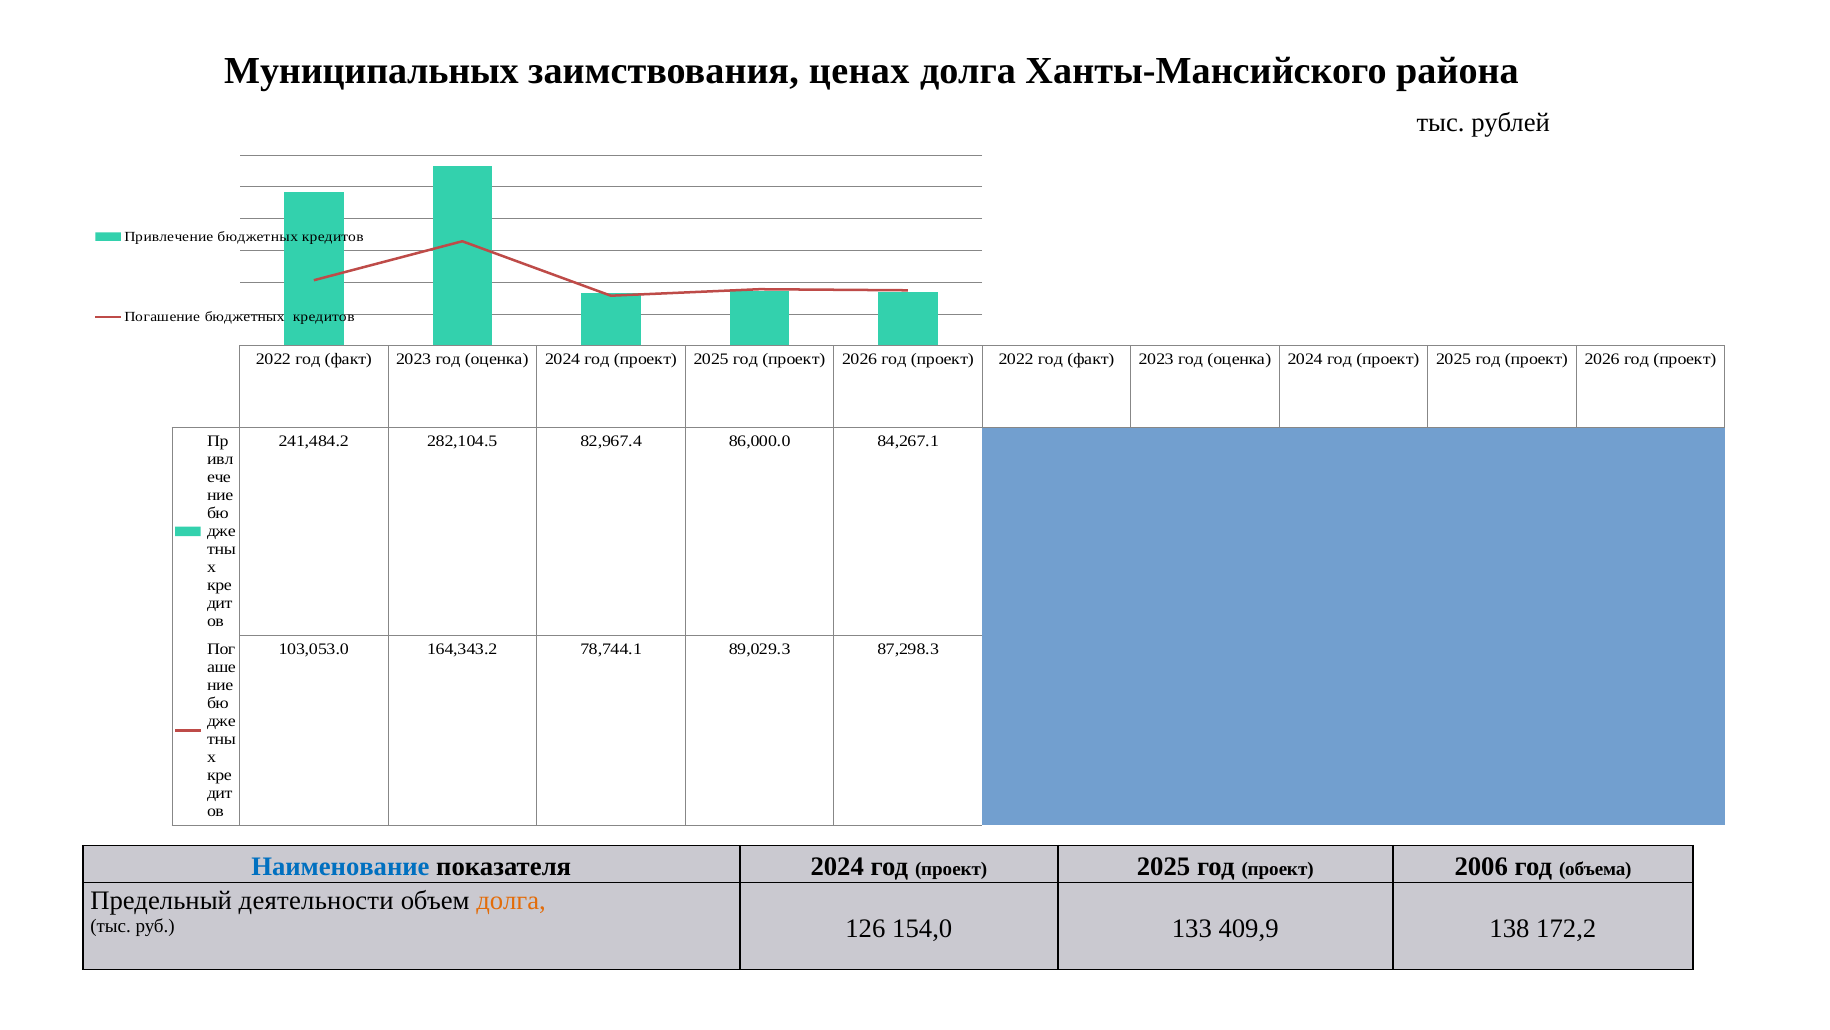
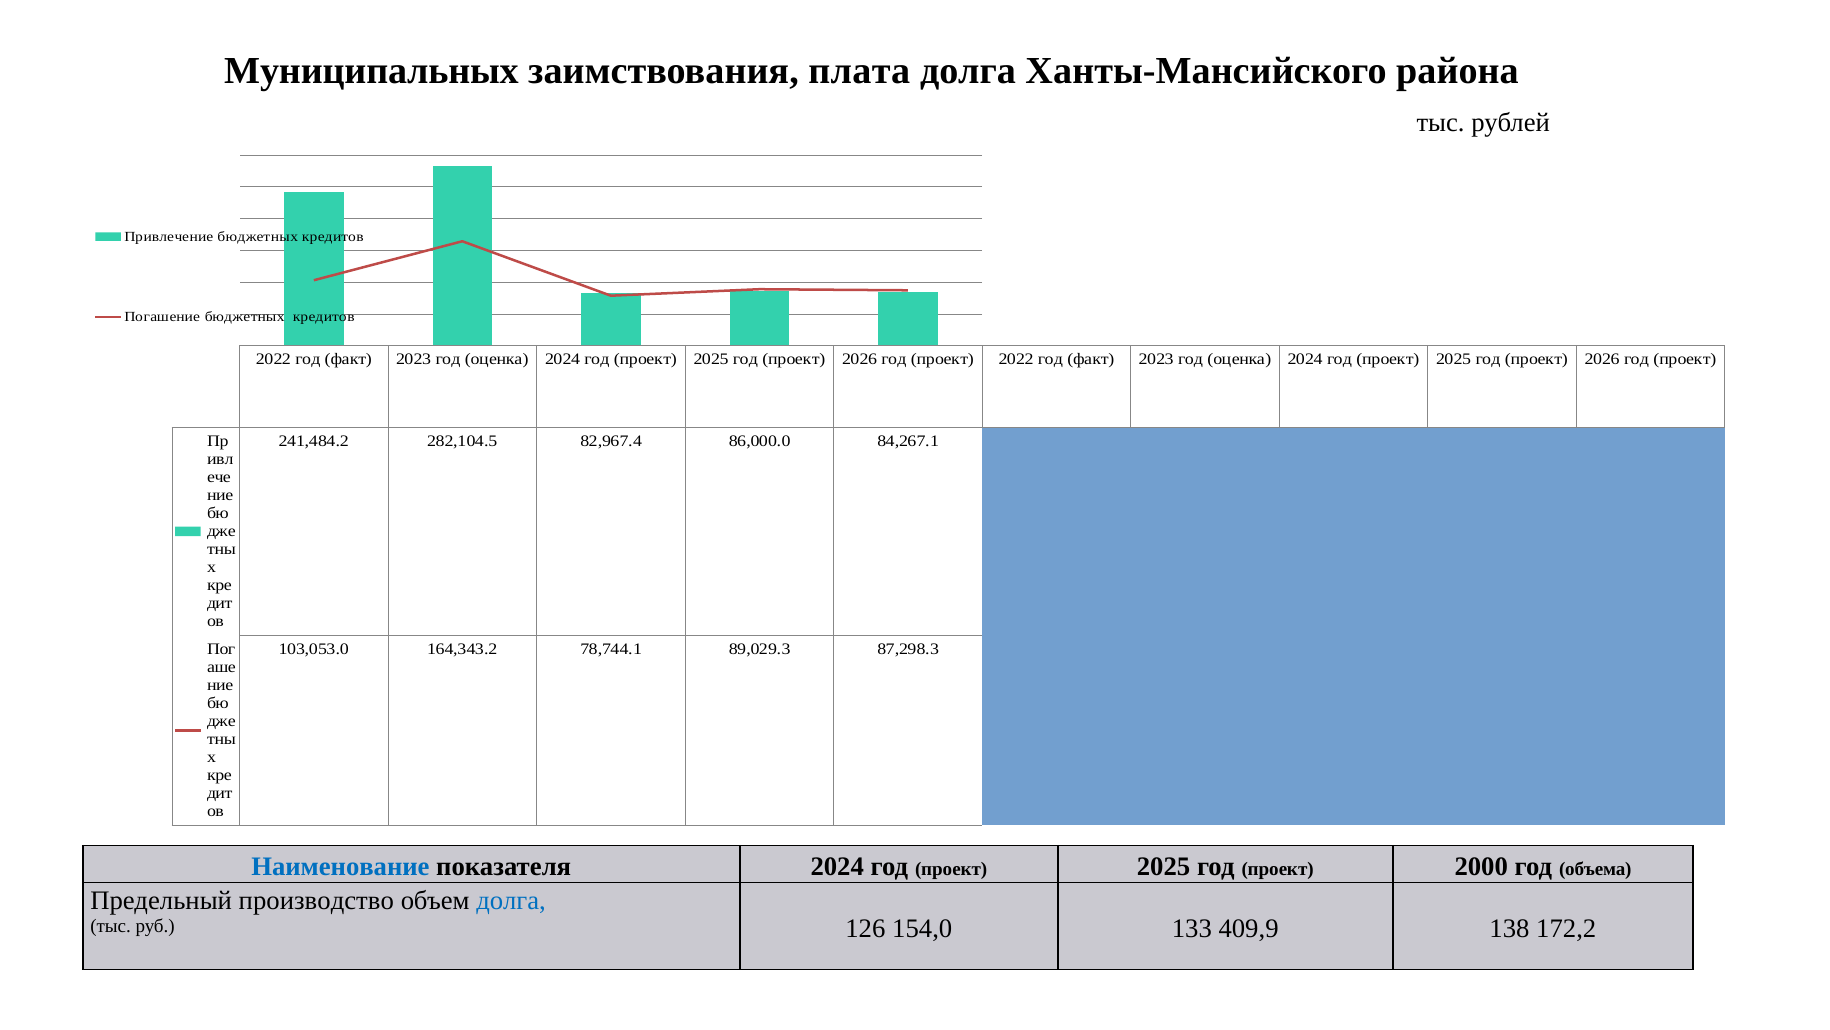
ценах: ценах -> плата
2006: 2006 -> 2000
деятельности: деятельности -> производство
долга at (511, 900) colour: orange -> blue
